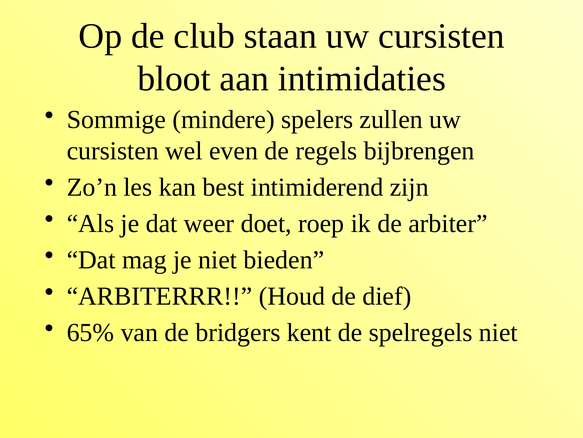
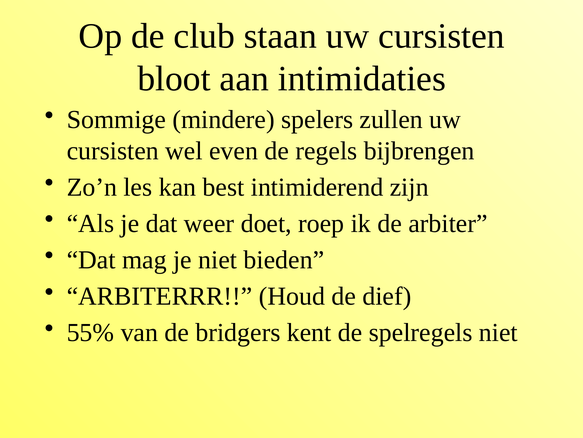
65%: 65% -> 55%
